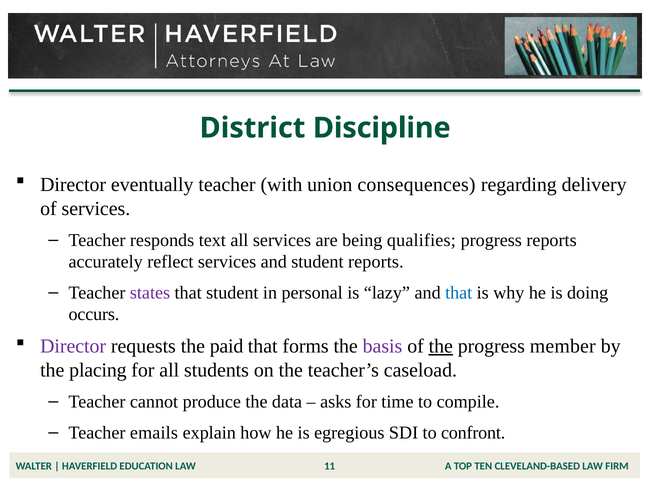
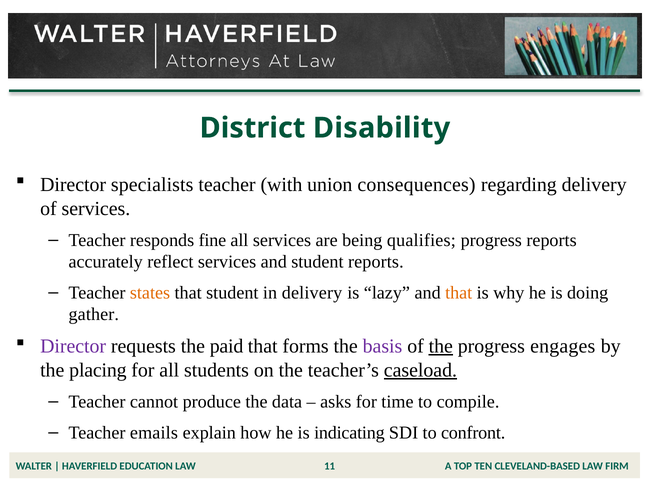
Discipline: Discipline -> Disability
eventually: eventually -> specialists
text: text -> fine
states colour: purple -> orange
in personal: personal -> delivery
that at (459, 292) colour: blue -> orange
occurs: occurs -> gather
member: member -> engages
caseload underline: none -> present
egregious: egregious -> indicating
